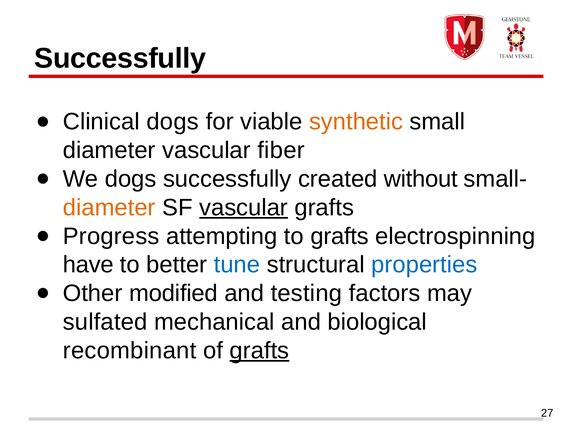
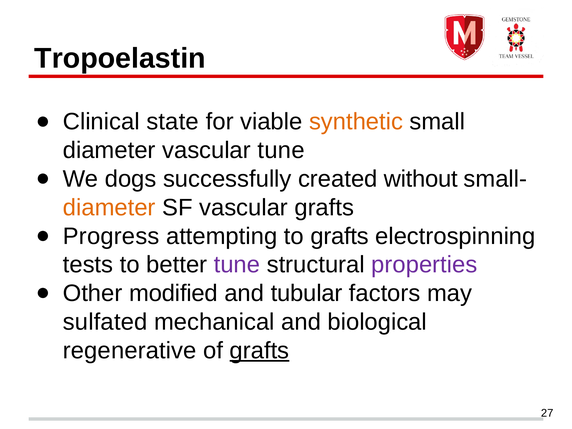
Successfully at (120, 58): Successfully -> Tropoelastin
Clinical dogs: dogs -> state
vascular fiber: fiber -> tune
vascular at (244, 208) underline: present -> none
have: have -> tests
tune at (237, 265) colour: blue -> purple
properties colour: blue -> purple
testing: testing -> tubular
recombinant: recombinant -> regenerative
